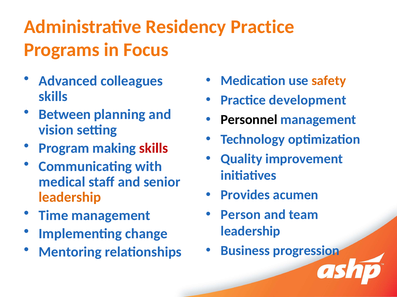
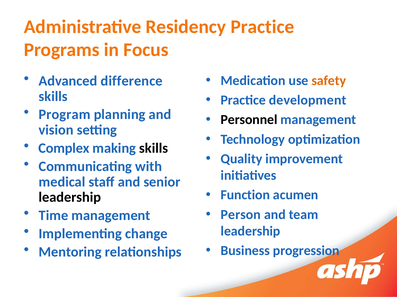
colleagues: colleagues -> difference
Between: Between -> Program
Program: Program -> Complex
skills at (154, 149) colour: red -> black
Provides: Provides -> Function
leadership at (70, 198) colour: orange -> black
